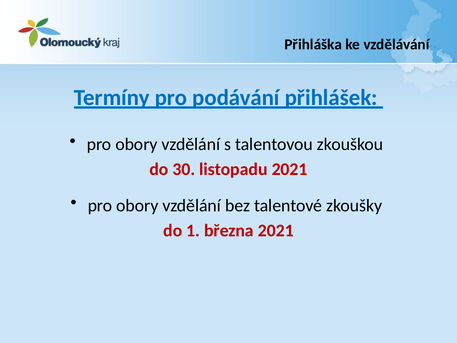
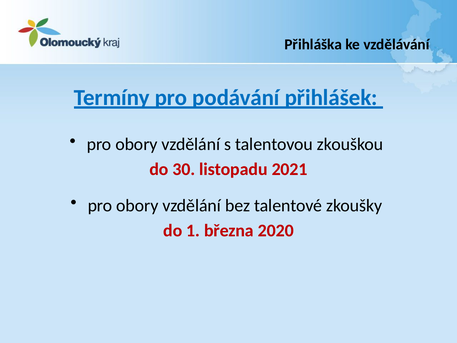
března 2021: 2021 -> 2020
